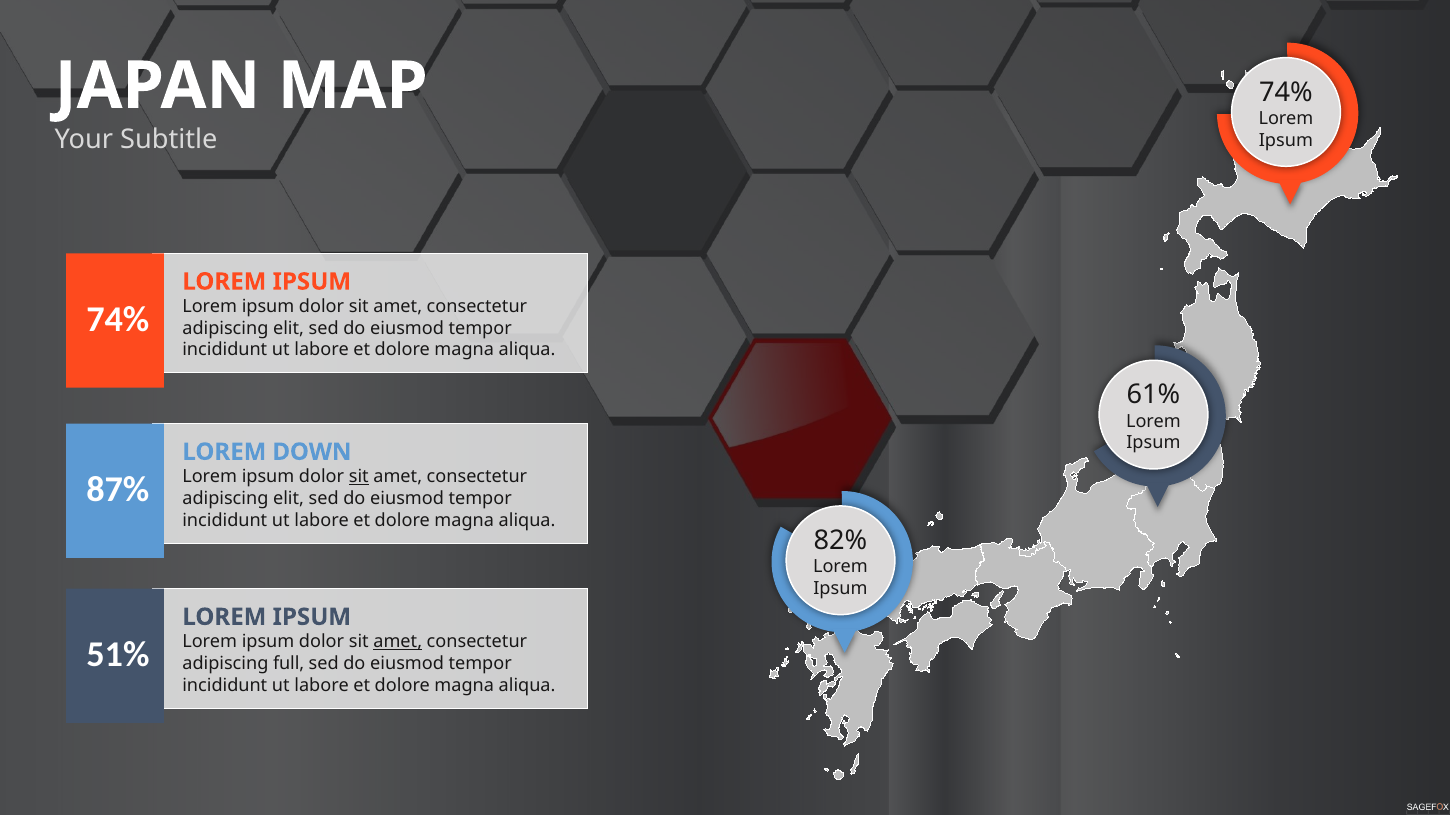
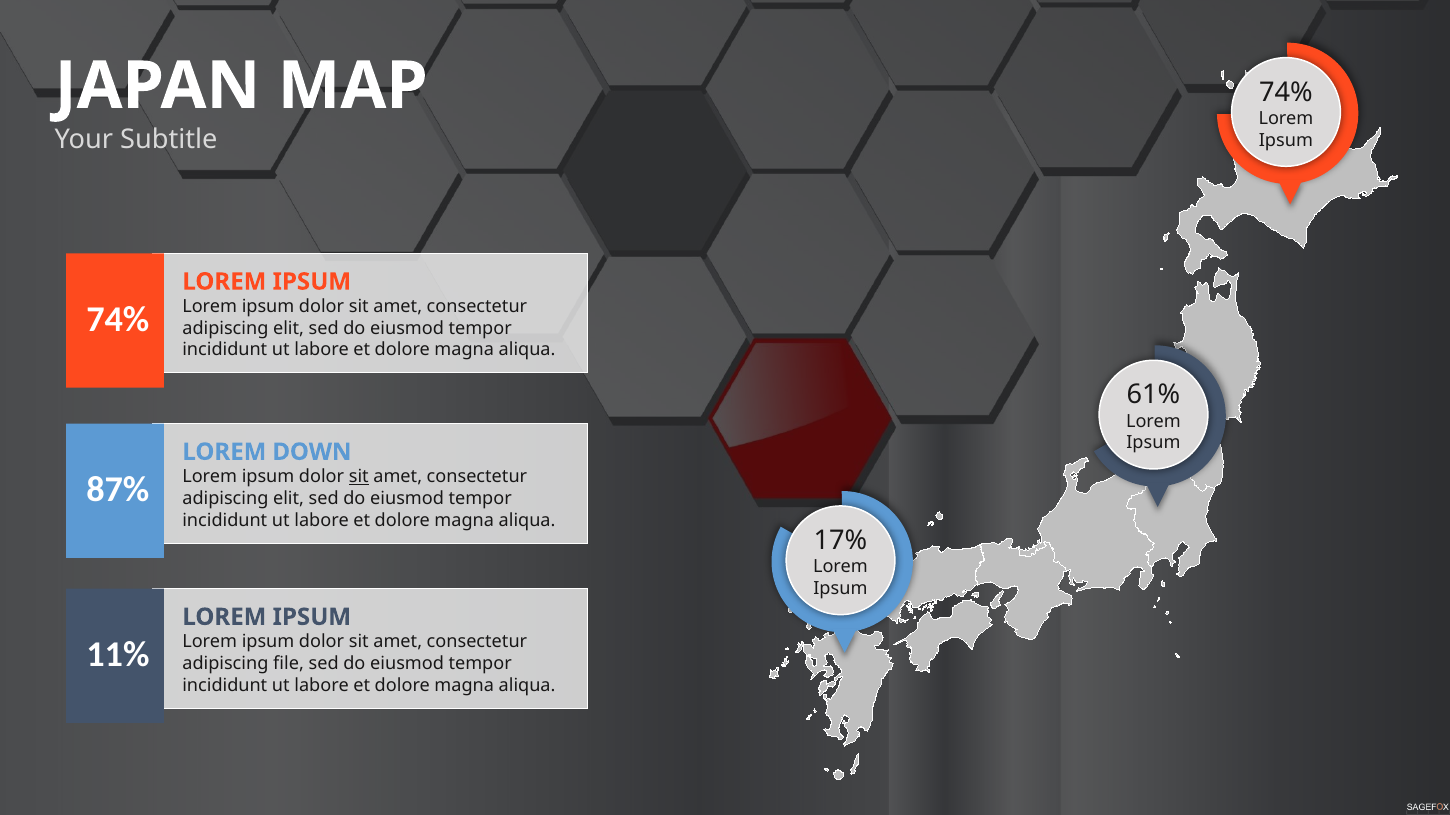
82%: 82% -> 17%
amet at (398, 642) underline: present -> none
51%: 51% -> 11%
full: full -> file
